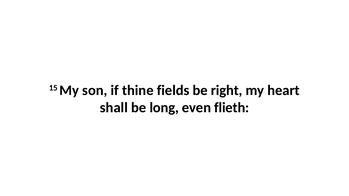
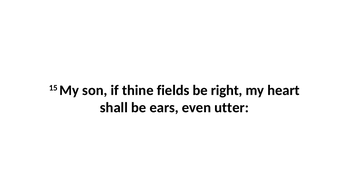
long: long -> ears
flieth: flieth -> utter
